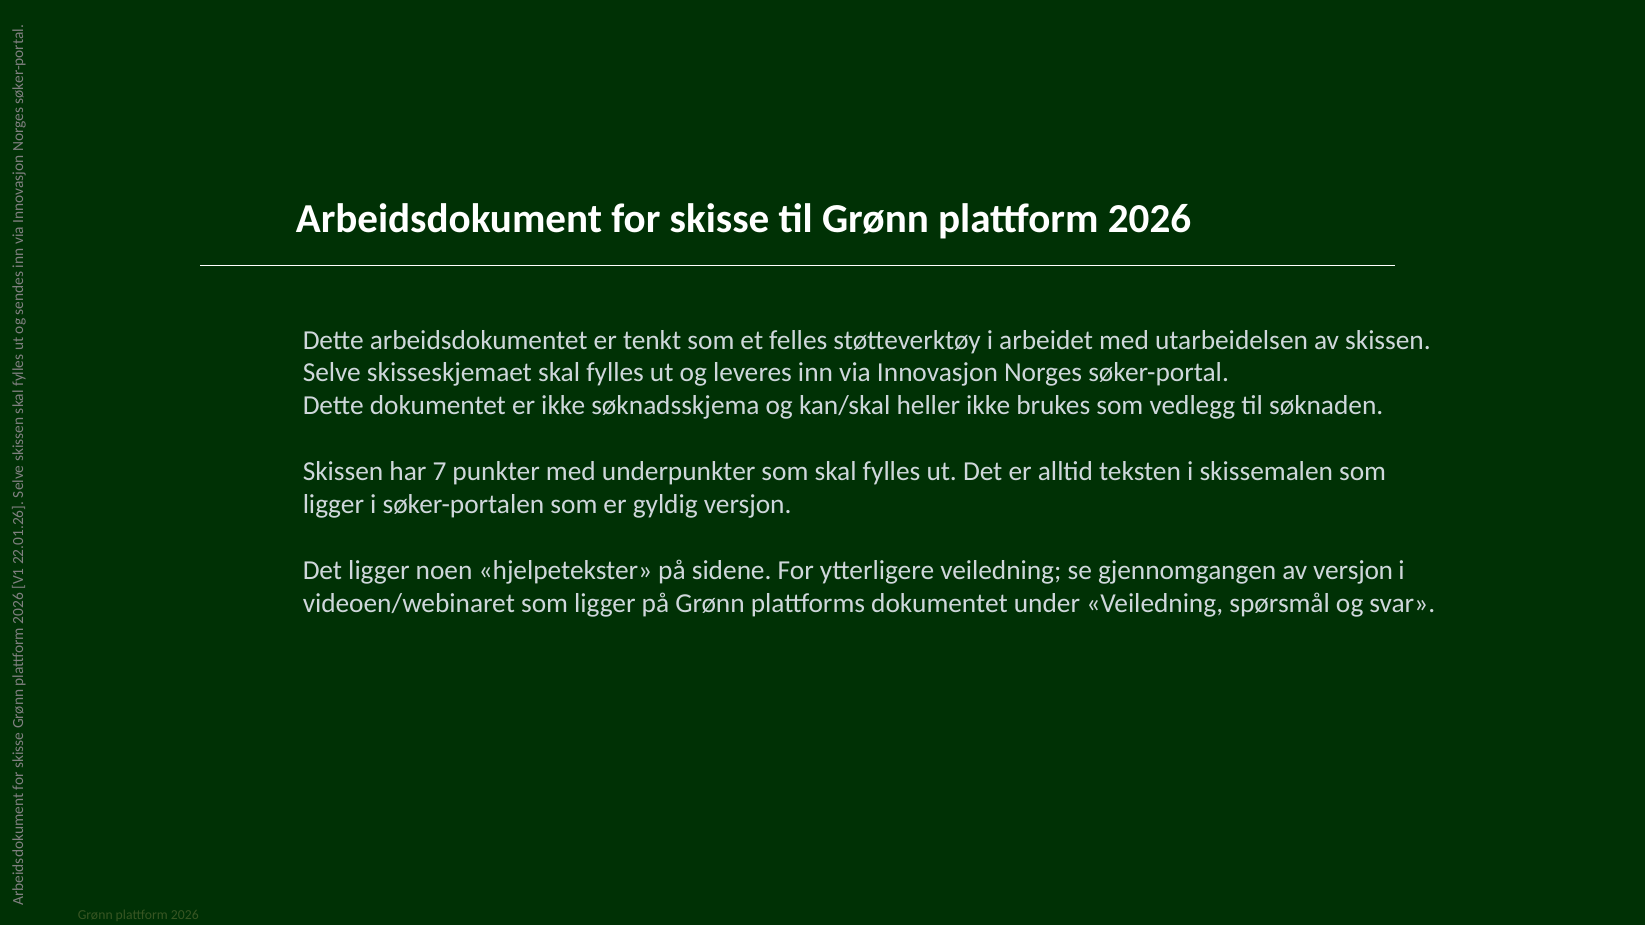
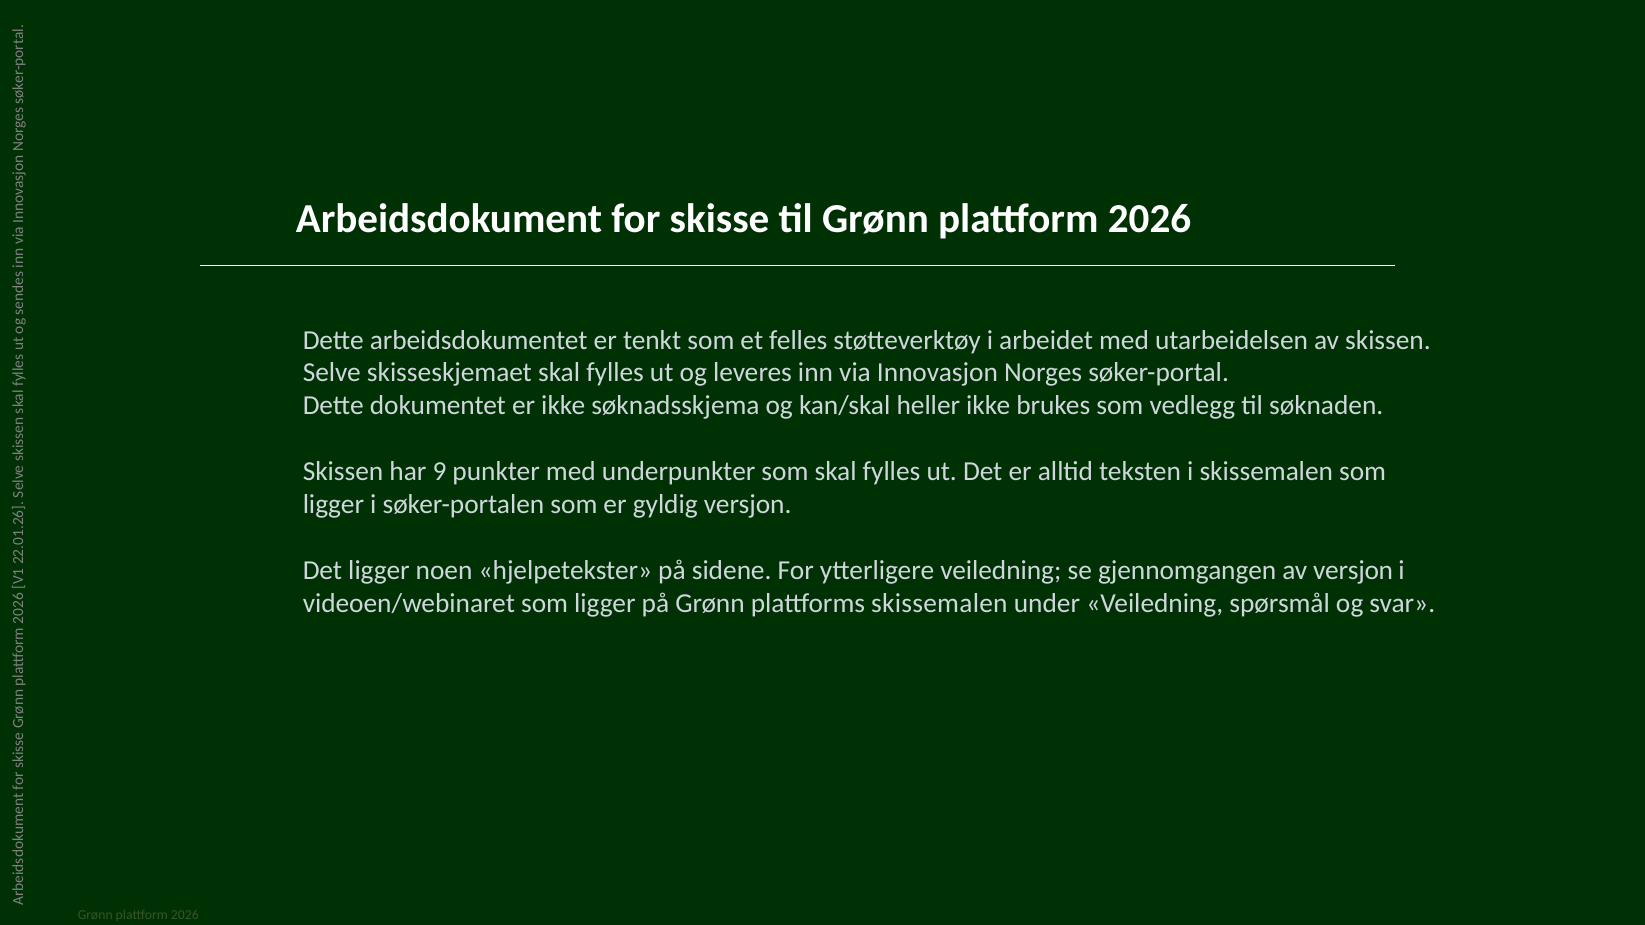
7: 7 -> 9
plattforms dokumentet: dokumentet -> skissemalen
